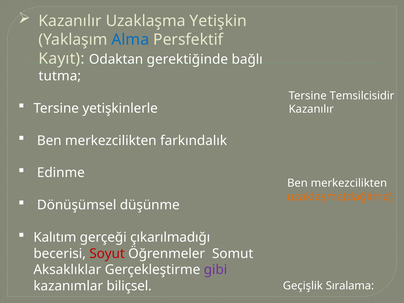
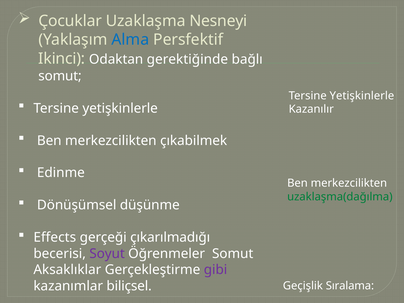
Kazanılır at (70, 21): Kazanılır -> Çocuklar
Yetişkin: Yetişkin -> Nesneyi
Kayıt: Kayıt -> Ikinci
tutma at (60, 76): tutma -> somut
Temsilcisidir at (362, 96): Temsilcisidir -> Yetişkinlerle
farkındalık: farkındalık -> çıkabilmek
uzaklaşma(dağılma colour: orange -> green
Kalıtım: Kalıtım -> Effects
Soyut colour: red -> purple
